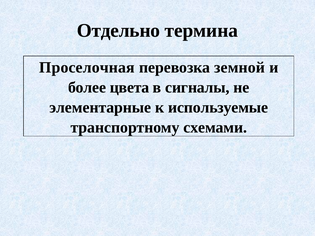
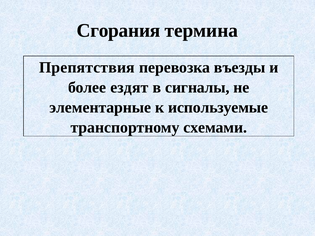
Отдельно: Отдельно -> Сгорания
Проселочная: Проселочная -> Препятствия
земной: земной -> въезды
цвета: цвета -> ездят
